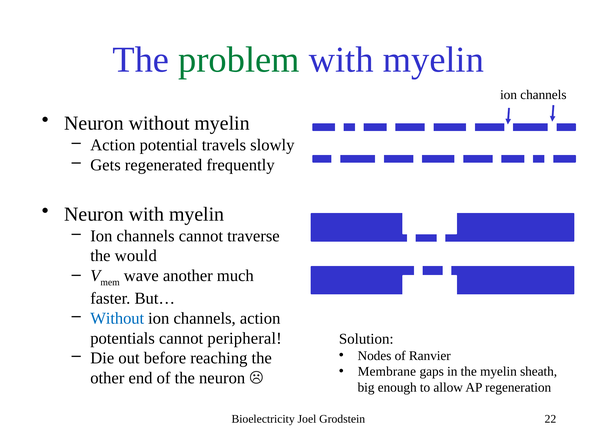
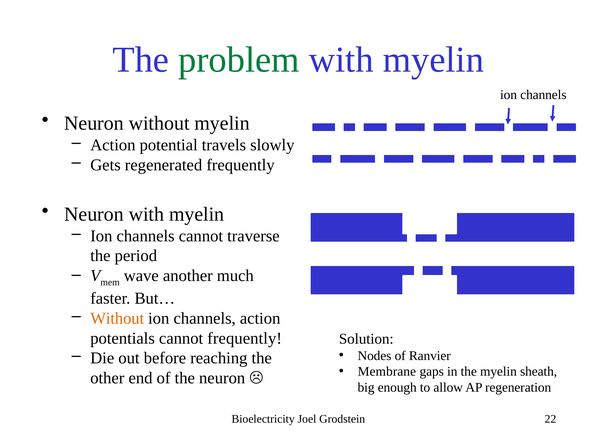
would: would -> period
Without at (117, 318) colour: blue -> orange
cannot peripheral: peripheral -> frequently
